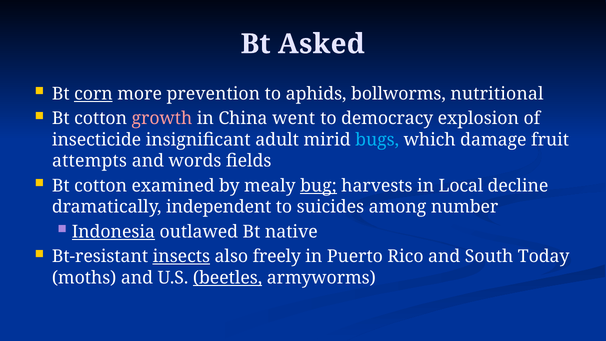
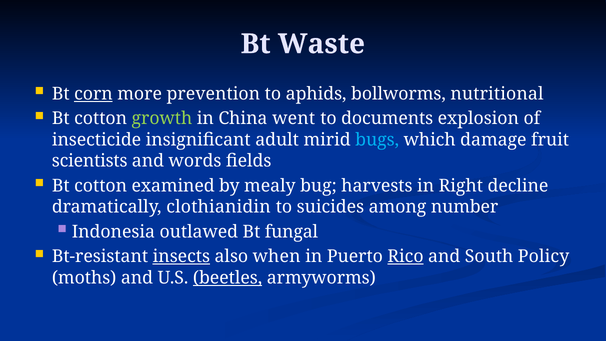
Asked: Asked -> Waste
growth colour: pink -> light green
democracy: democracy -> documents
attempts: attempts -> scientists
bug underline: present -> none
Local: Local -> Right
independent: independent -> clothianidin
Indonesia underline: present -> none
native: native -> fungal
freely: freely -> when
Rico underline: none -> present
Today: Today -> Policy
